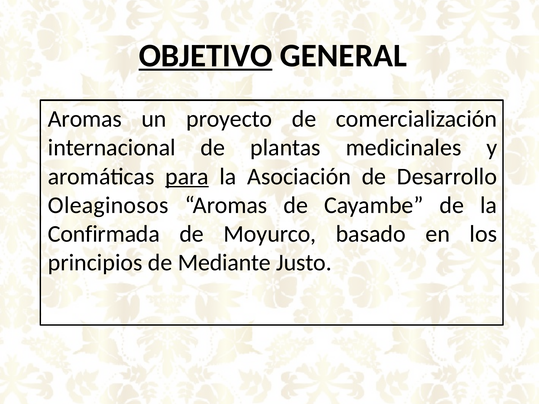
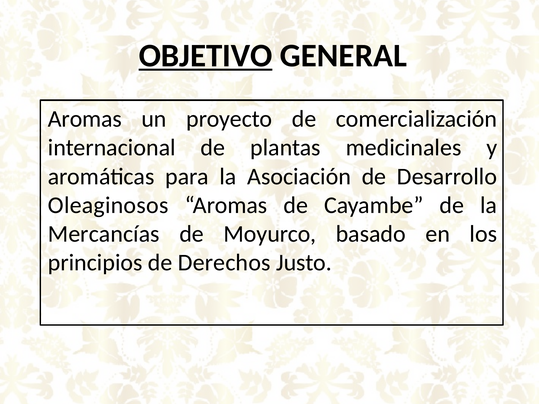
para underline: present -> none
Confirmada: Confirmada -> Mercancías
Mediante: Mediante -> Derechos
